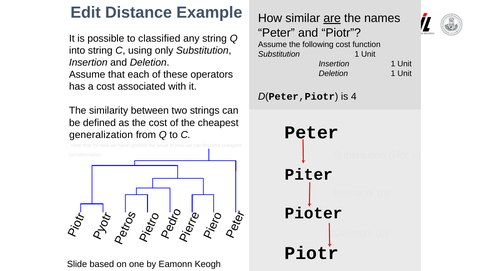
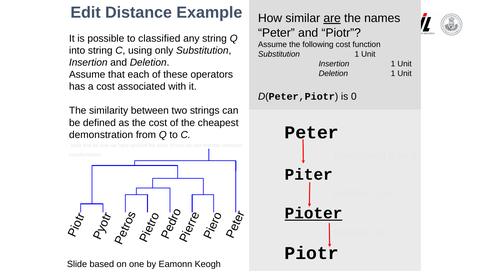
4: 4 -> 0
generalization: generalization -> demonstration
Pioter underline: none -> present
